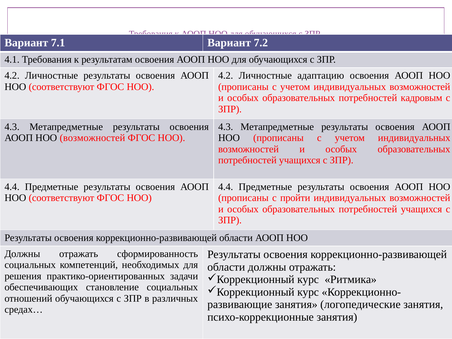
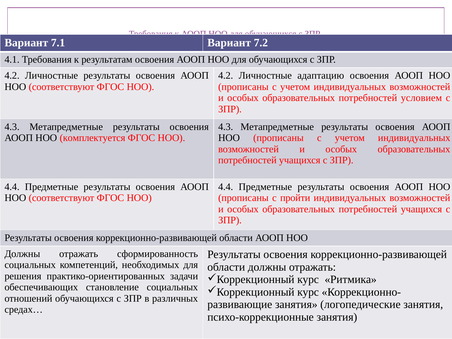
кадровым: кадровым -> условием
НОО возможностей: возможностей -> комплектуется
